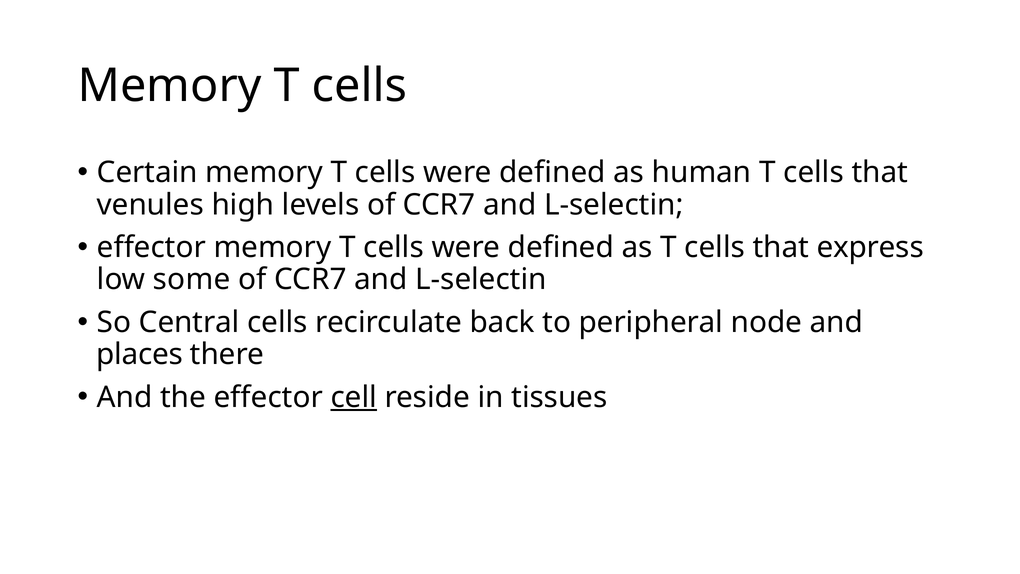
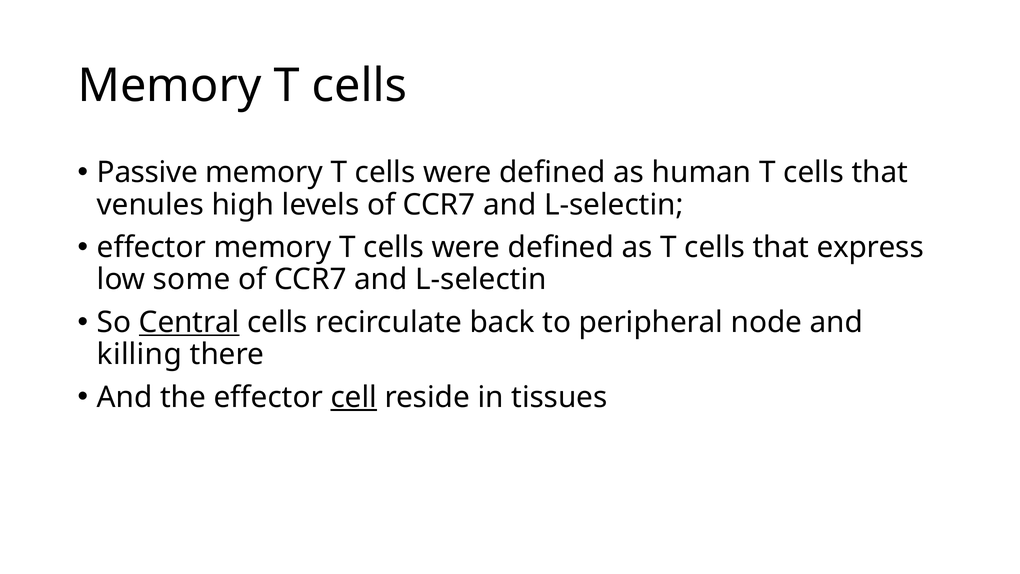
Certain: Certain -> Passive
Central underline: none -> present
places: places -> killing
